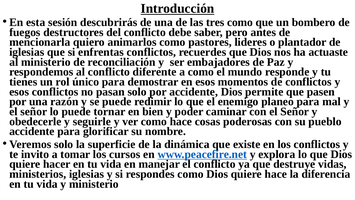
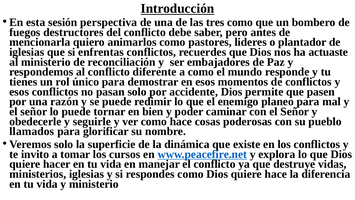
descubrirás: descubrirás -> perspectiva
accidente at (32, 131): accidente -> llamados
